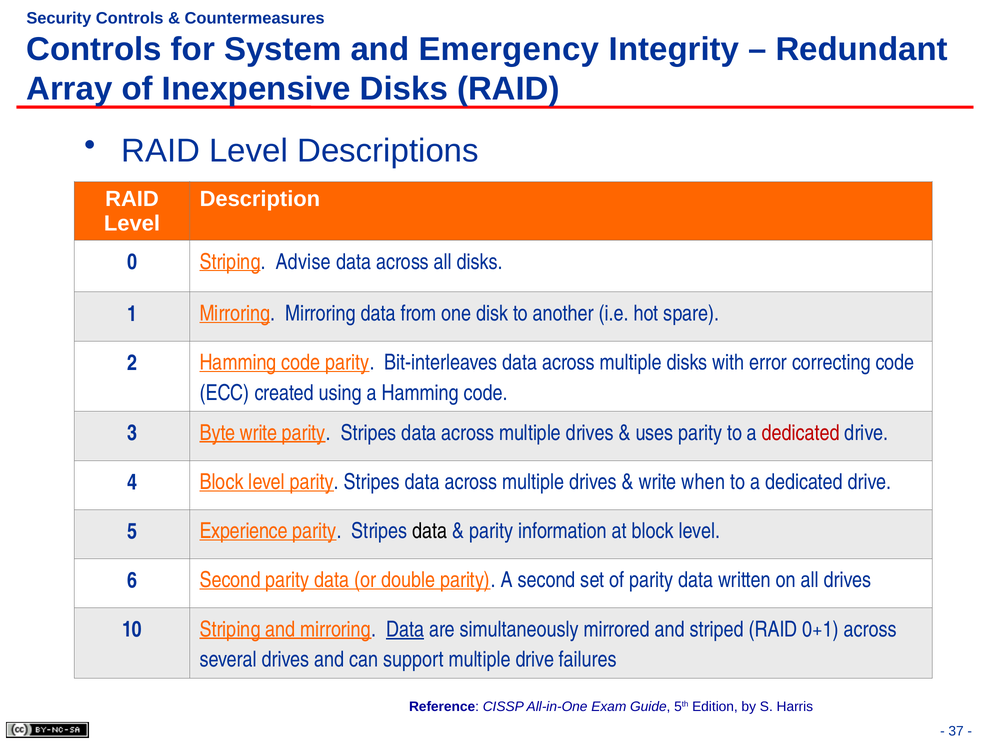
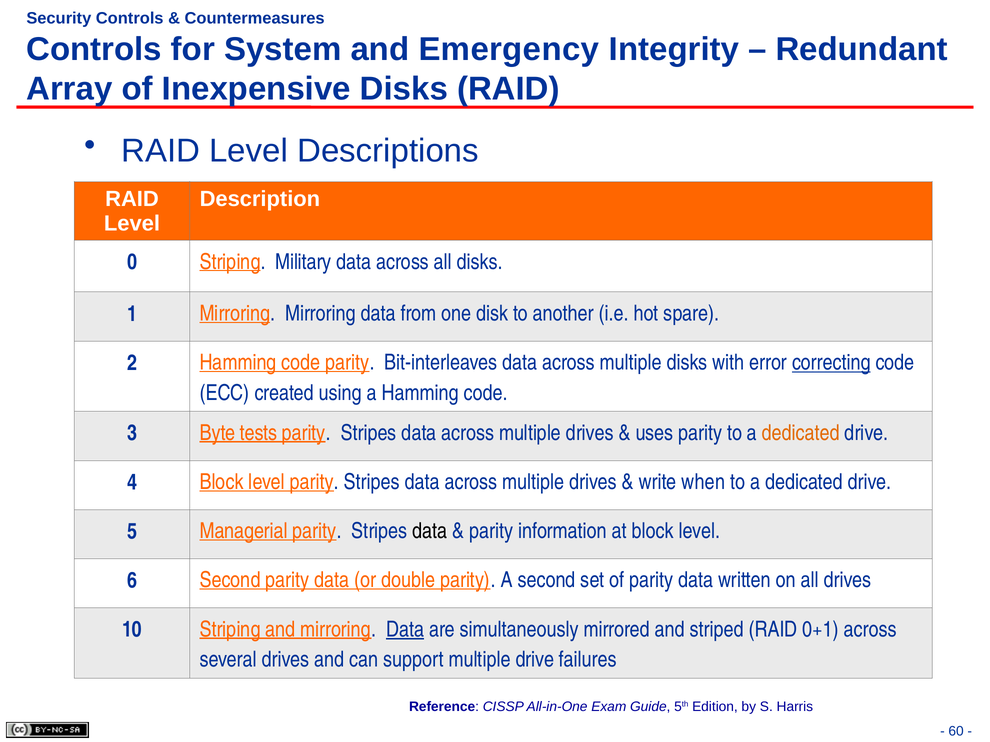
Advise: Advise -> Military
correcting underline: none -> present
Byte write: write -> tests
dedicated at (801, 433) colour: red -> orange
Experience: Experience -> Managerial
37: 37 -> 60
